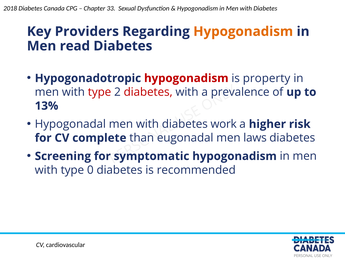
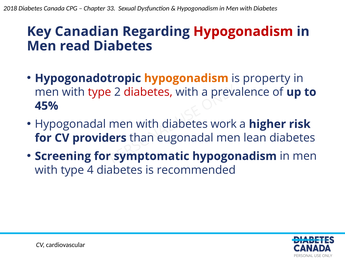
Providers: Providers -> Canadian
Hypogonadism at (243, 31) colour: orange -> red
hypogonadism at (186, 78) colour: red -> orange
13%: 13% -> 45%
complete: complete -> providers
laws: laws -> lean
0: 0 -> 4
